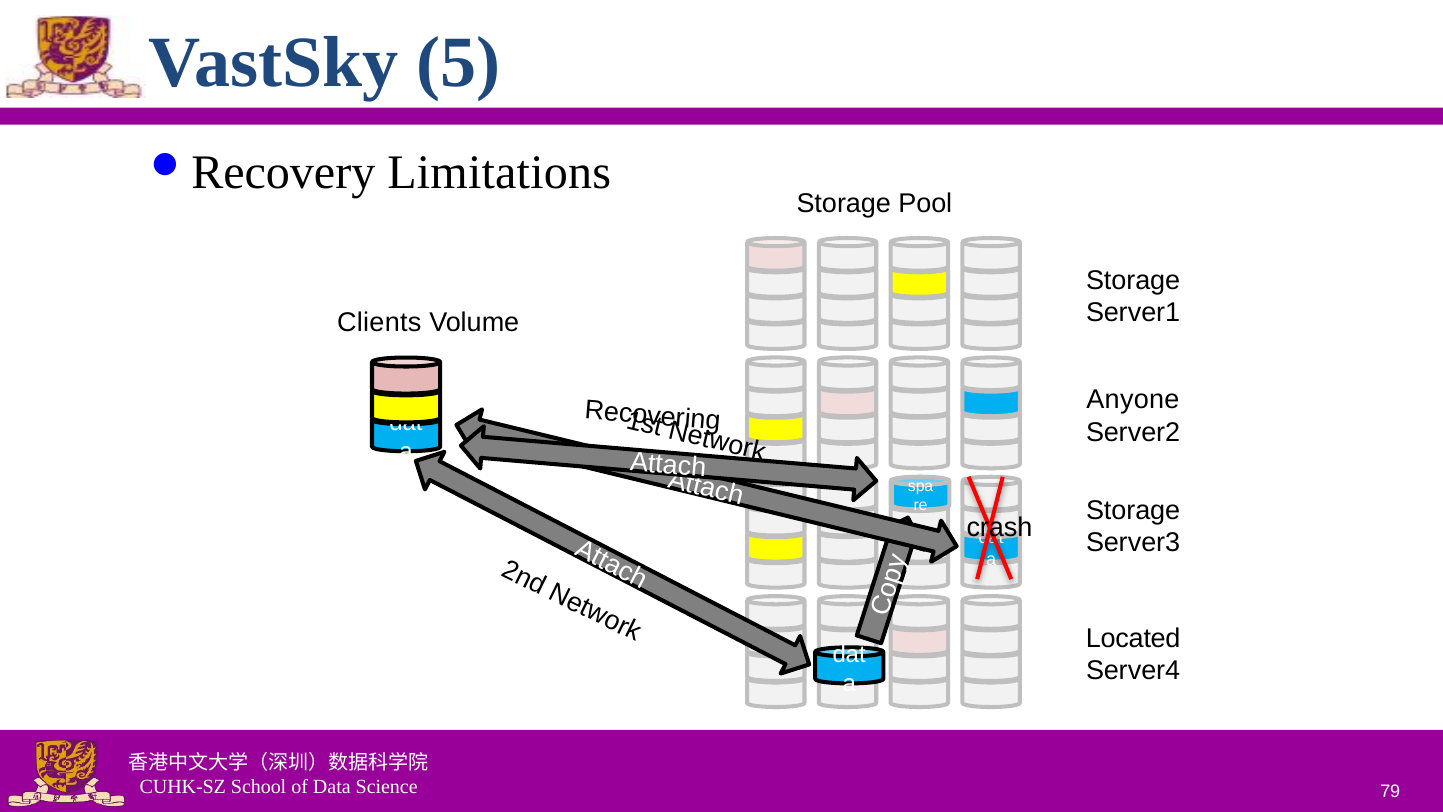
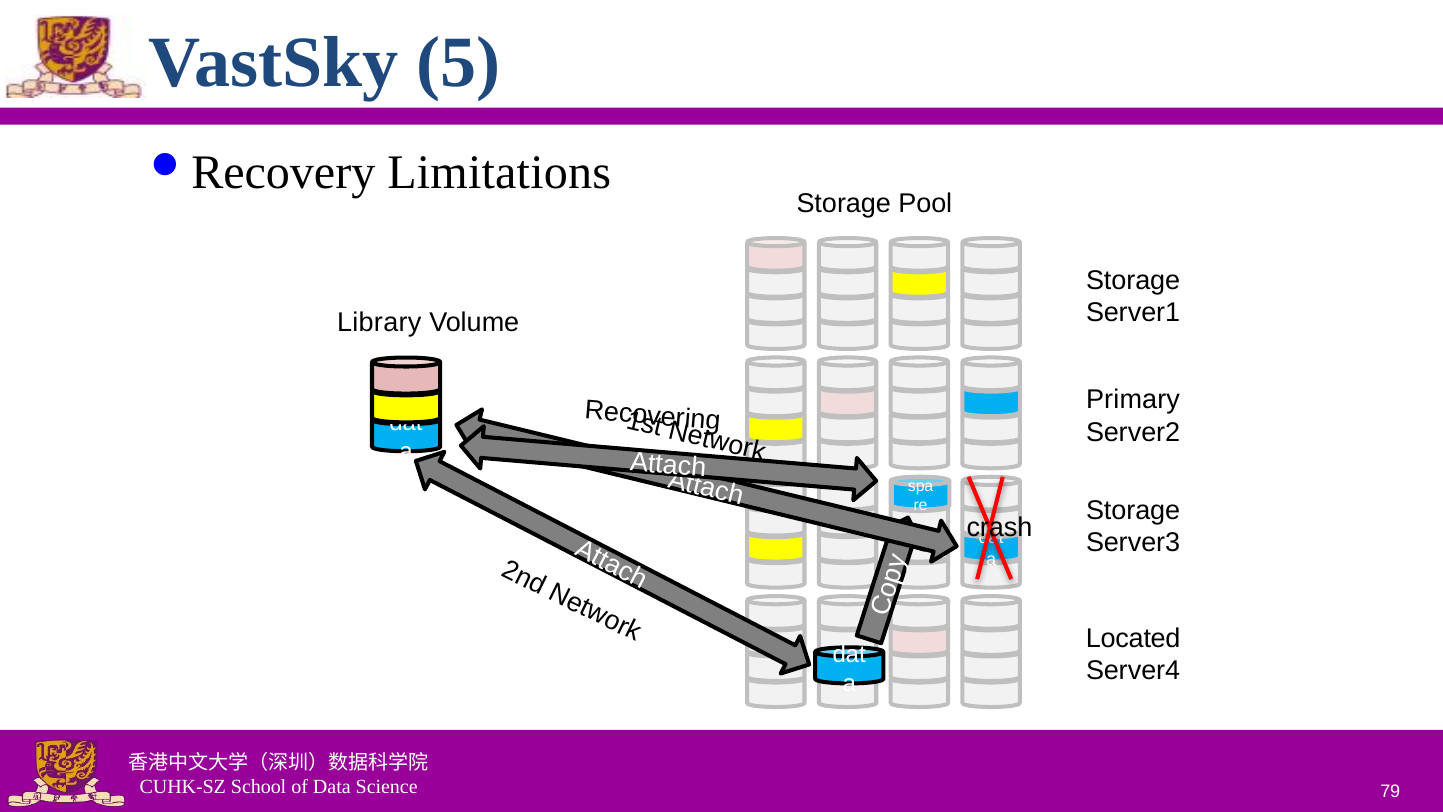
Clients: Clients -> Library
Anyone: Anyone -> Primary
